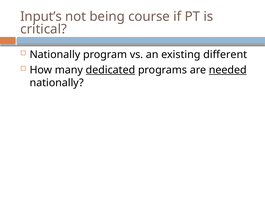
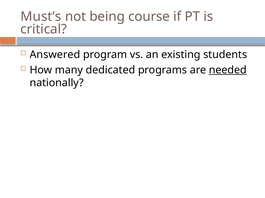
Input’s: Input’s -> Must’s
Nationally at (55, 55): Nationally -> Answered
different: different -> students
dedicated underline: present -> none
